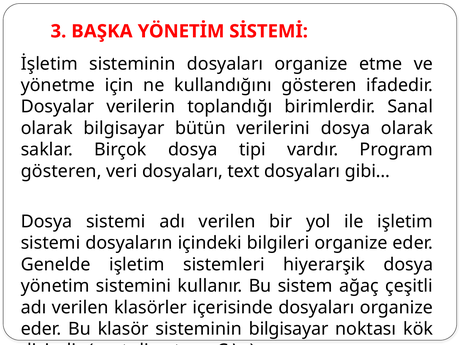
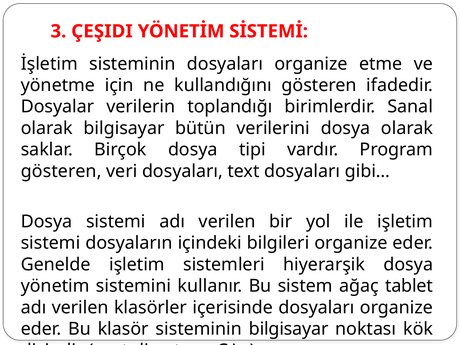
BAŞKA: BAŞKA -> ÇEŞIDI
çeşitli: çeşitli -> tablet
